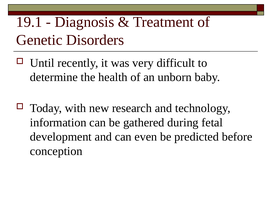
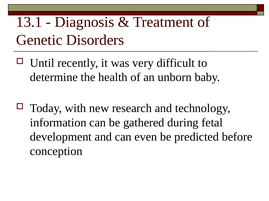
19.1: 19.1 -> 13.1
